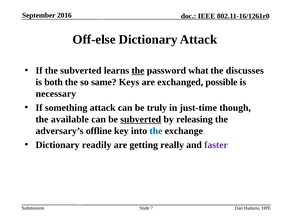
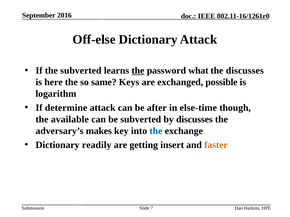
both: both -> here
necessary: necessary -> logarithm
something: something -> determine
truly: truly -> after
just-time: just-time -> else-time
subverted at (141, 120) underline: present -> none
by releasing: releasing -> discusses
offline: offline -> makes
really: really -> insert
faster colour: purple -> orange
